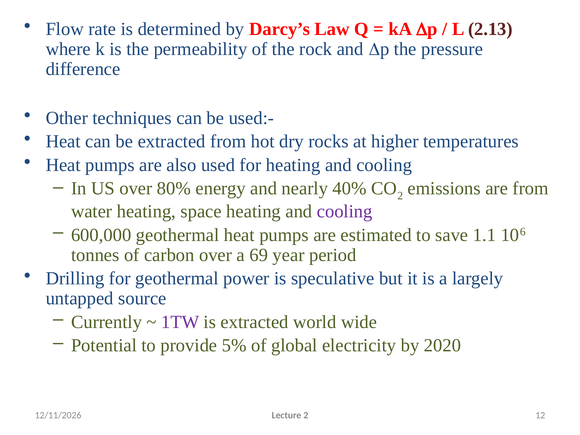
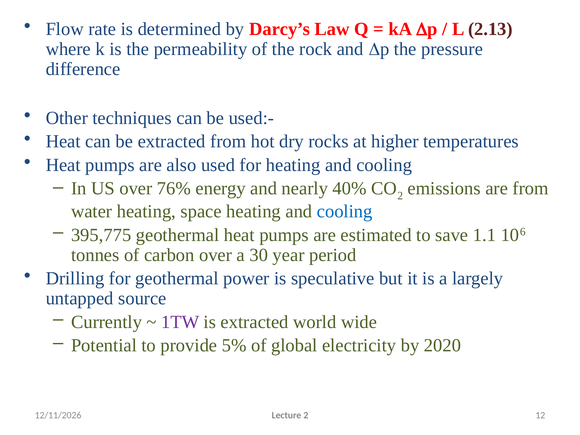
80%: 80% -> 76%
cooling at (345, 212) colour: purple -> blue
600,000: 600,000 -> 395,775
69: 69 -> 30
